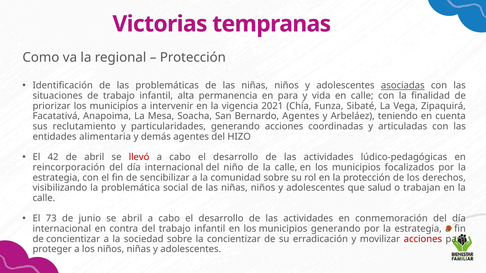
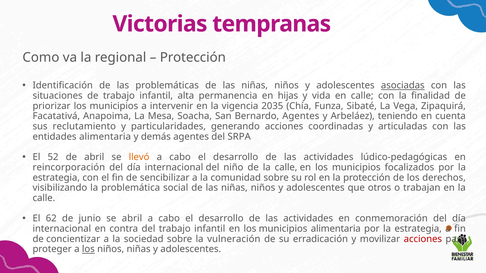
en para: para -> hijas
2021: 2021 -> 2035
HIZO: HIZO -> SRPA
42: 42 -> 52
llevó colour: red -> orange
salud: salud -> otros
73: 73 -> 62
municipios generando: generando -> alimentaria
la concientizar: concientizar -> vulneración
los at (88, 250) underline: none -> present
